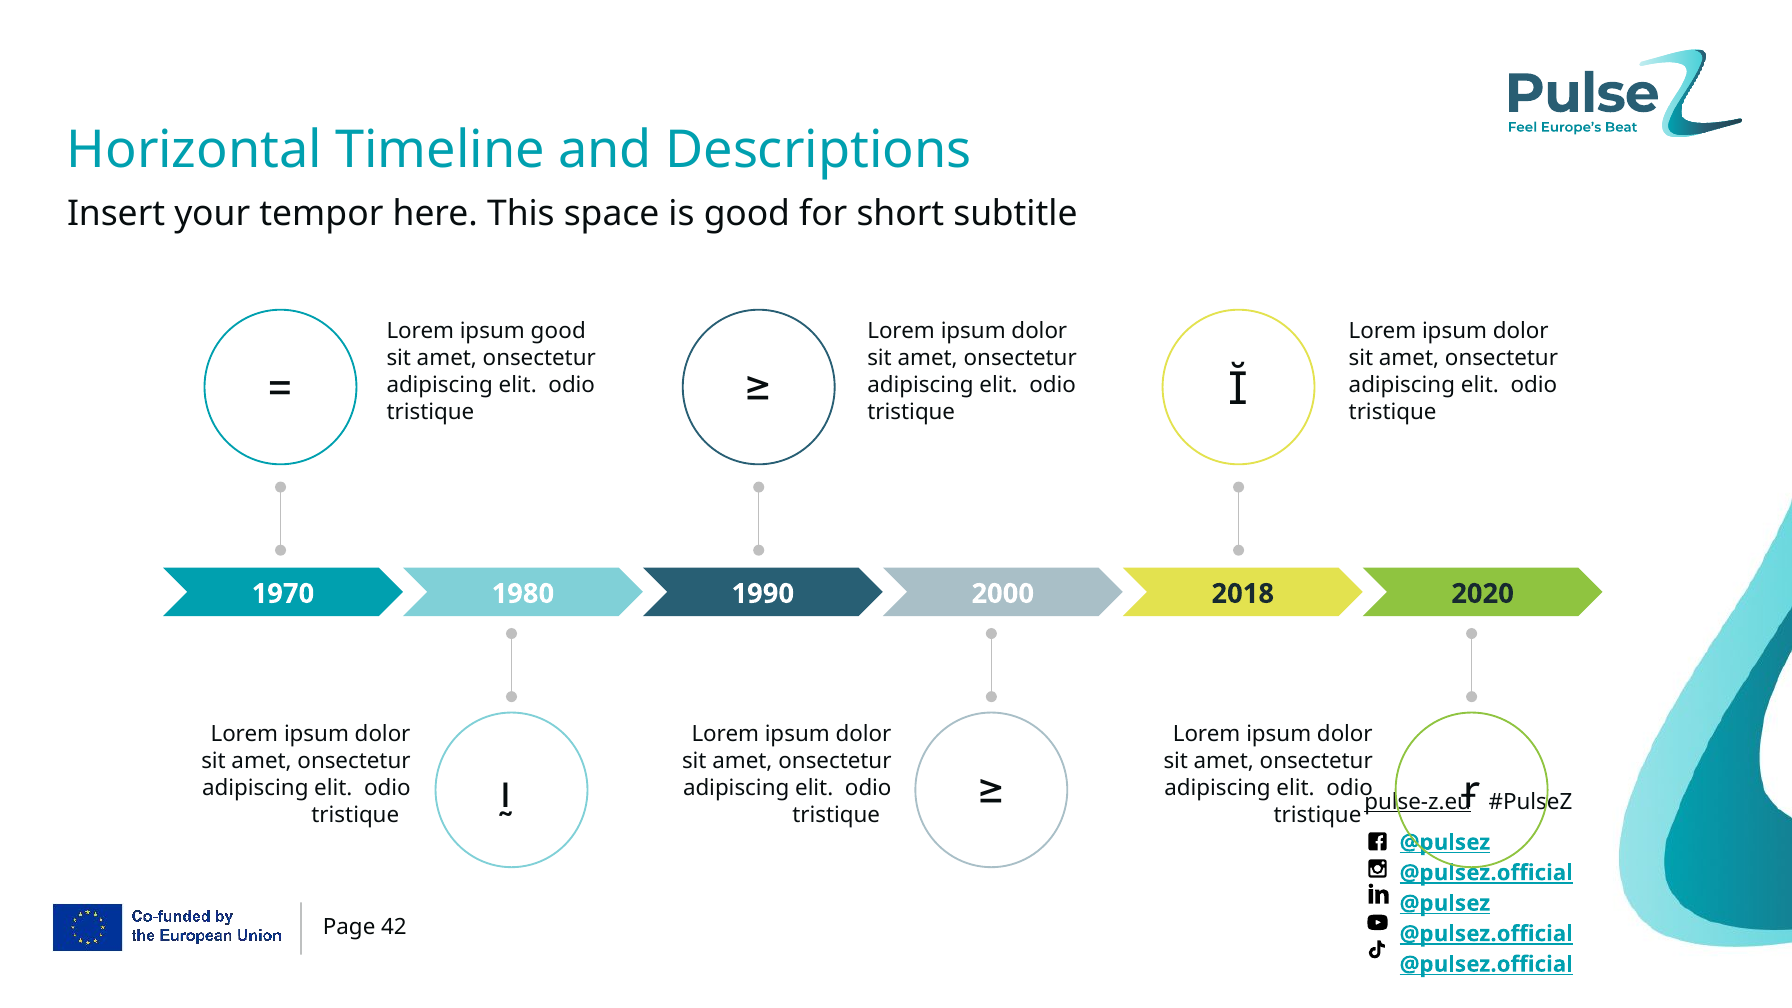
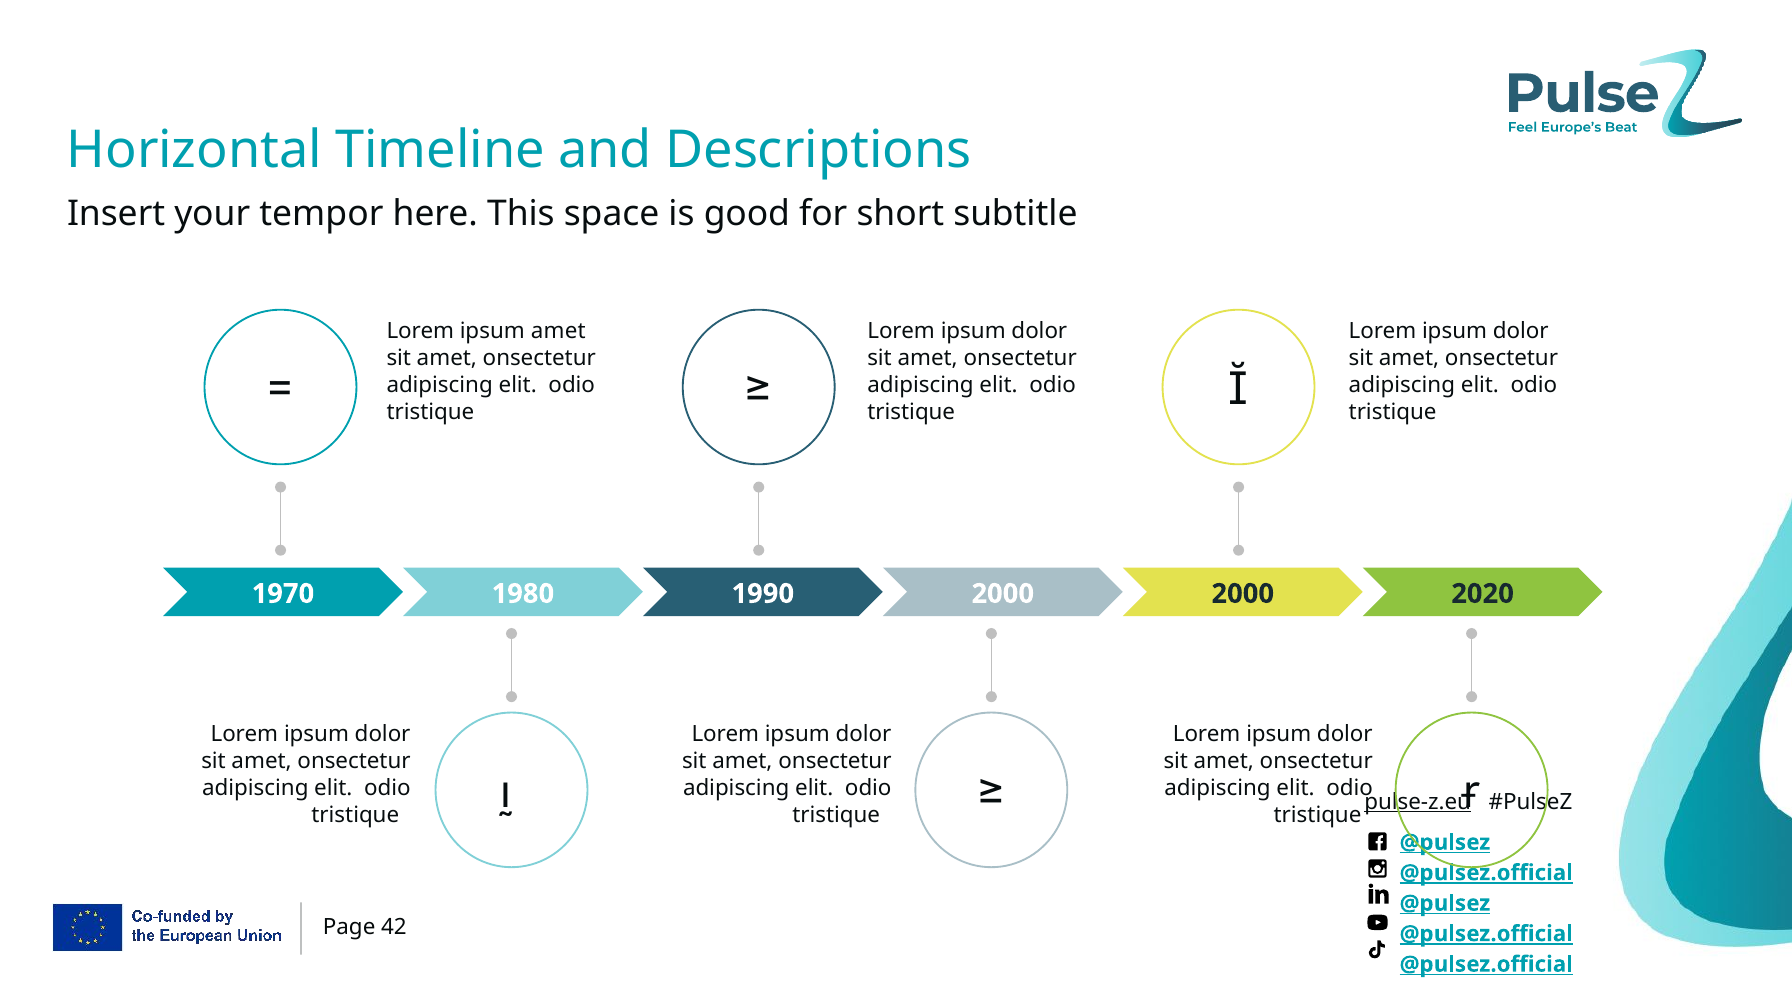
ipsum good: good -> amet
2000 2018: 2018 -> 2000
